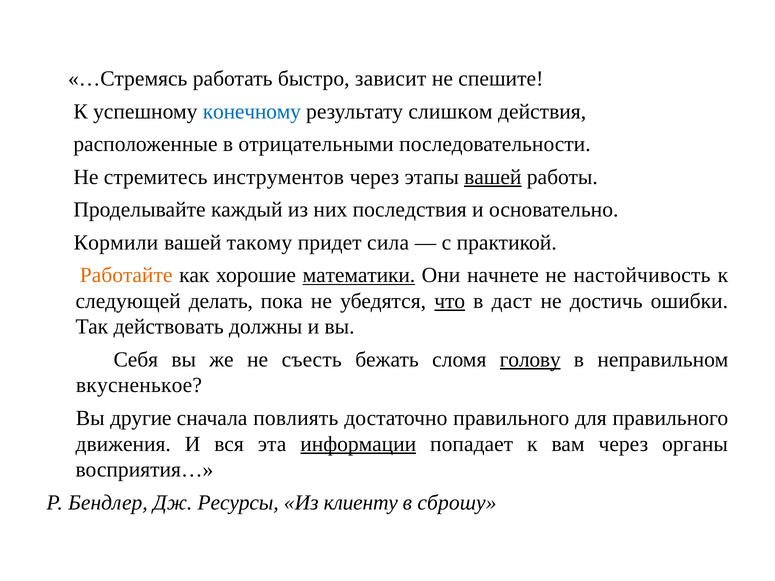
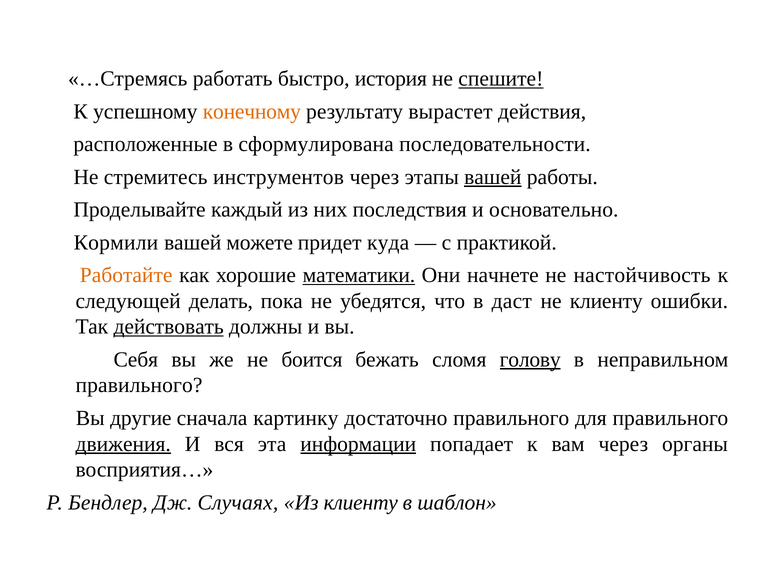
зависит: зависит -> история
спешите underline: none -> present
конечному colour: blue -> orange
слишком: слишком -> вырастет
отрицательными: отрицательными -> сформулирована
такому: такому -> можете
сила: сила -> куда
что underline: present -> none
не достичь: достичь -> клиенту
действовать underline: none -> present
съесть: съесть -> боится
вкусненькое at (139, 386): вкусненькое -> правильного
повлиять: повлиять -> картинку
движения underline: none -> present
Ресурсы: Ресурсы -> Случаях
сброшу: сброшу -> шаблон
